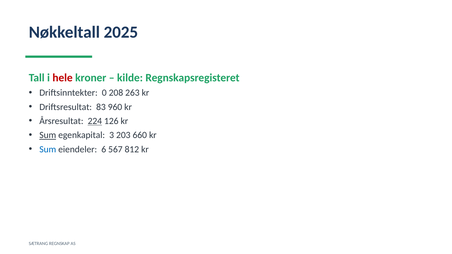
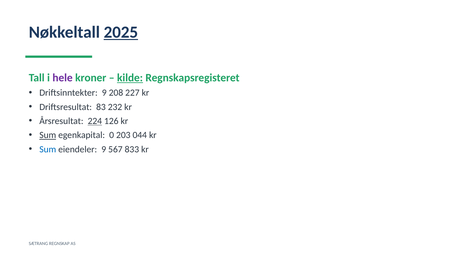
2025 underline: none -> present
hele colour: red -> purple
kilde underline: none -> present
Driftsinntekter 0: 0 -> 9
263: 263 -> 227
960: 960 -> 232
3: 3 -> 0
660: 660 -> 044
eiendeler 6: 6 -> 9
812: 812 -> 833
